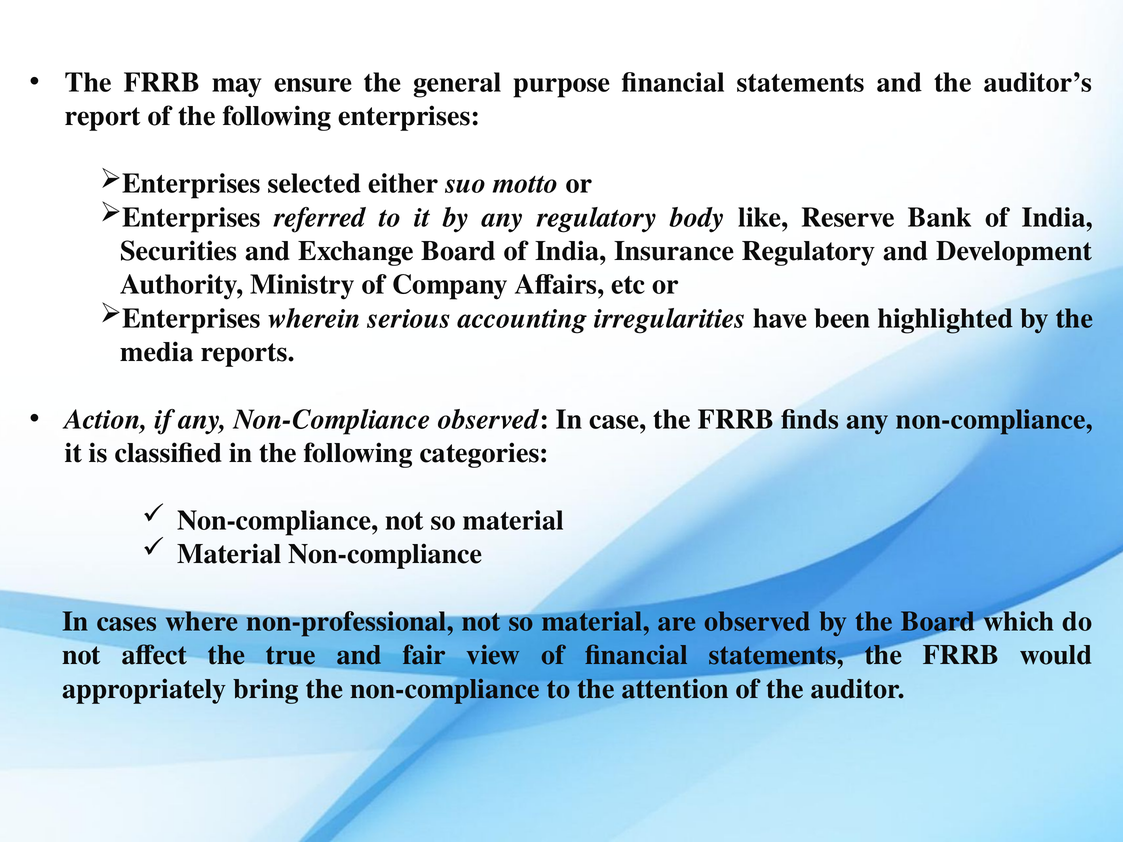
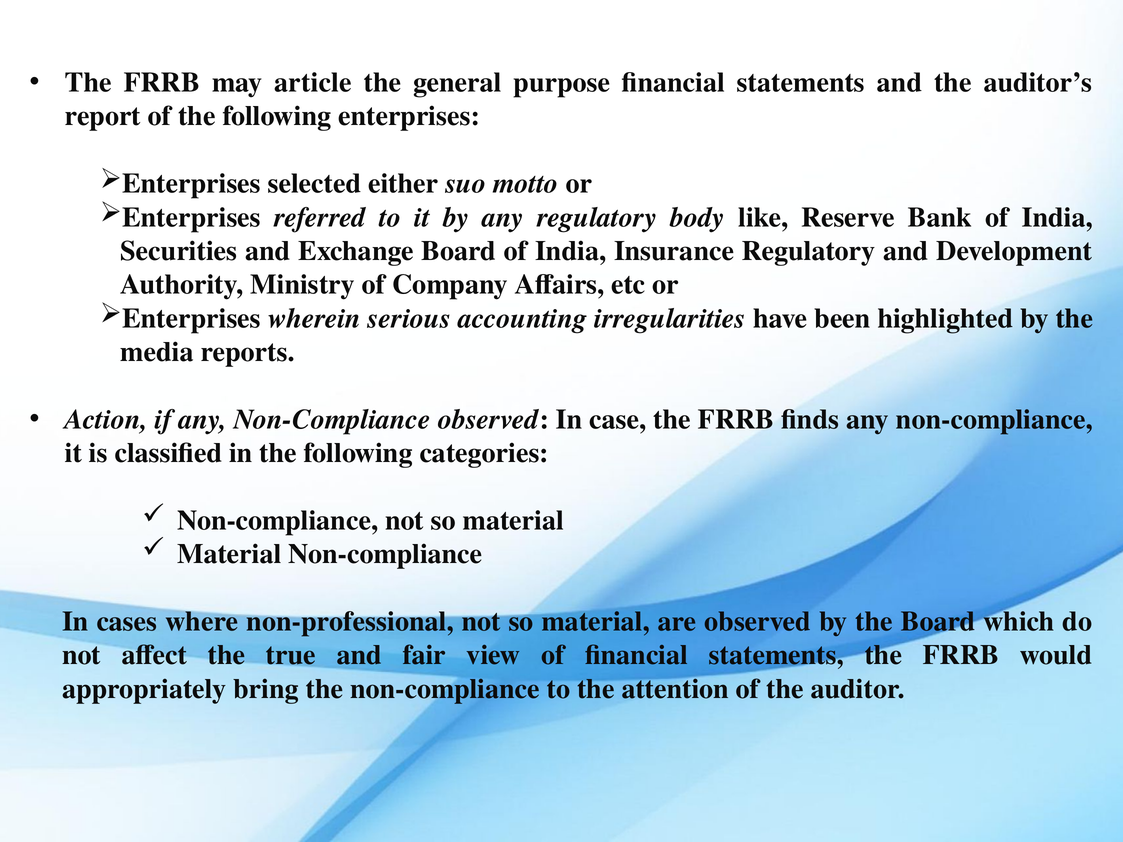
ensure: ensure -> article
